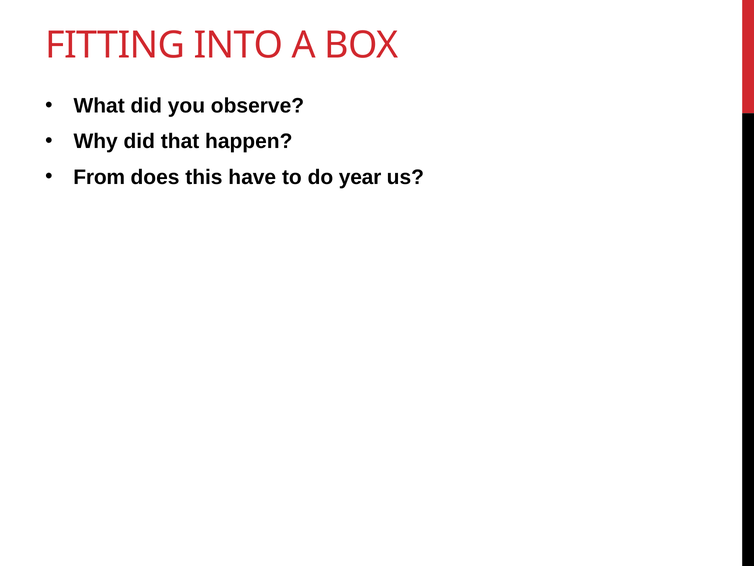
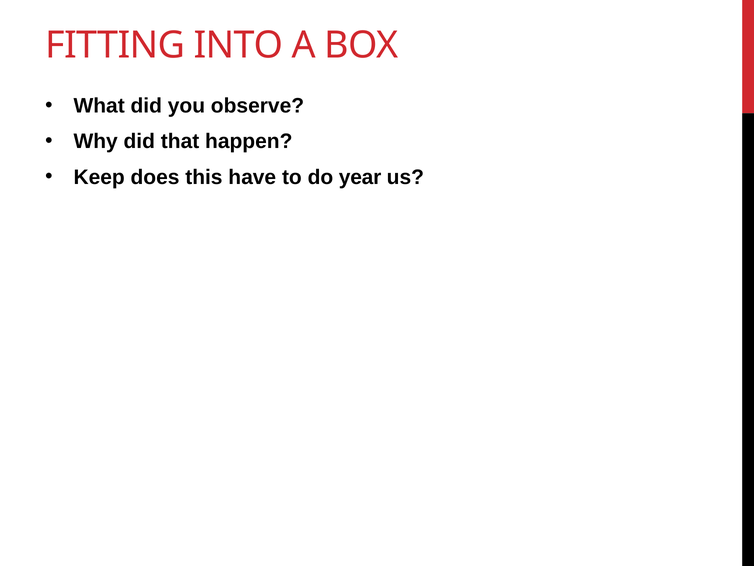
From: From -> Keep
